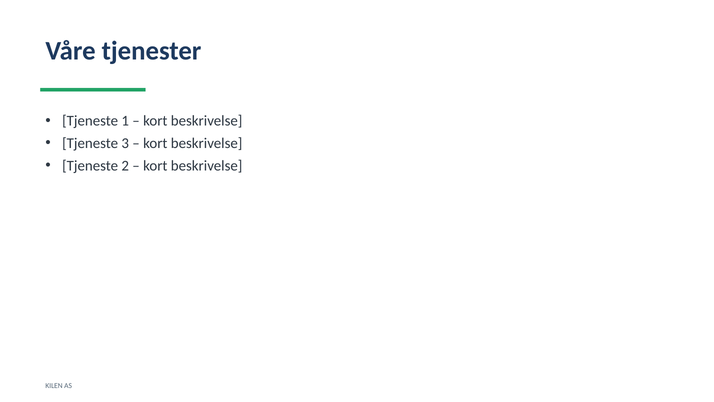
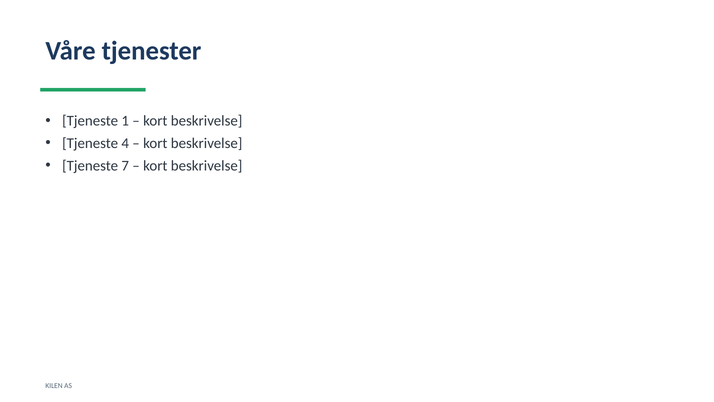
3: 3 -> 4
2: 2 -> 7
